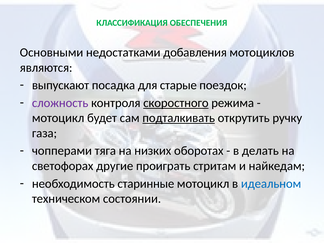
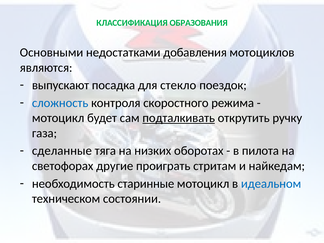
ОБЕСПЕЧЕНИЯ: ОБЕСПЕЧЕНИЯ -> ОБРАЗОВАНИЯ
старые: старые -> стекло
сложность colour: purple -> blue
скоростного underline: present -> none
чопперами: чопперами -> сделанные
делать: делать -> пилота
